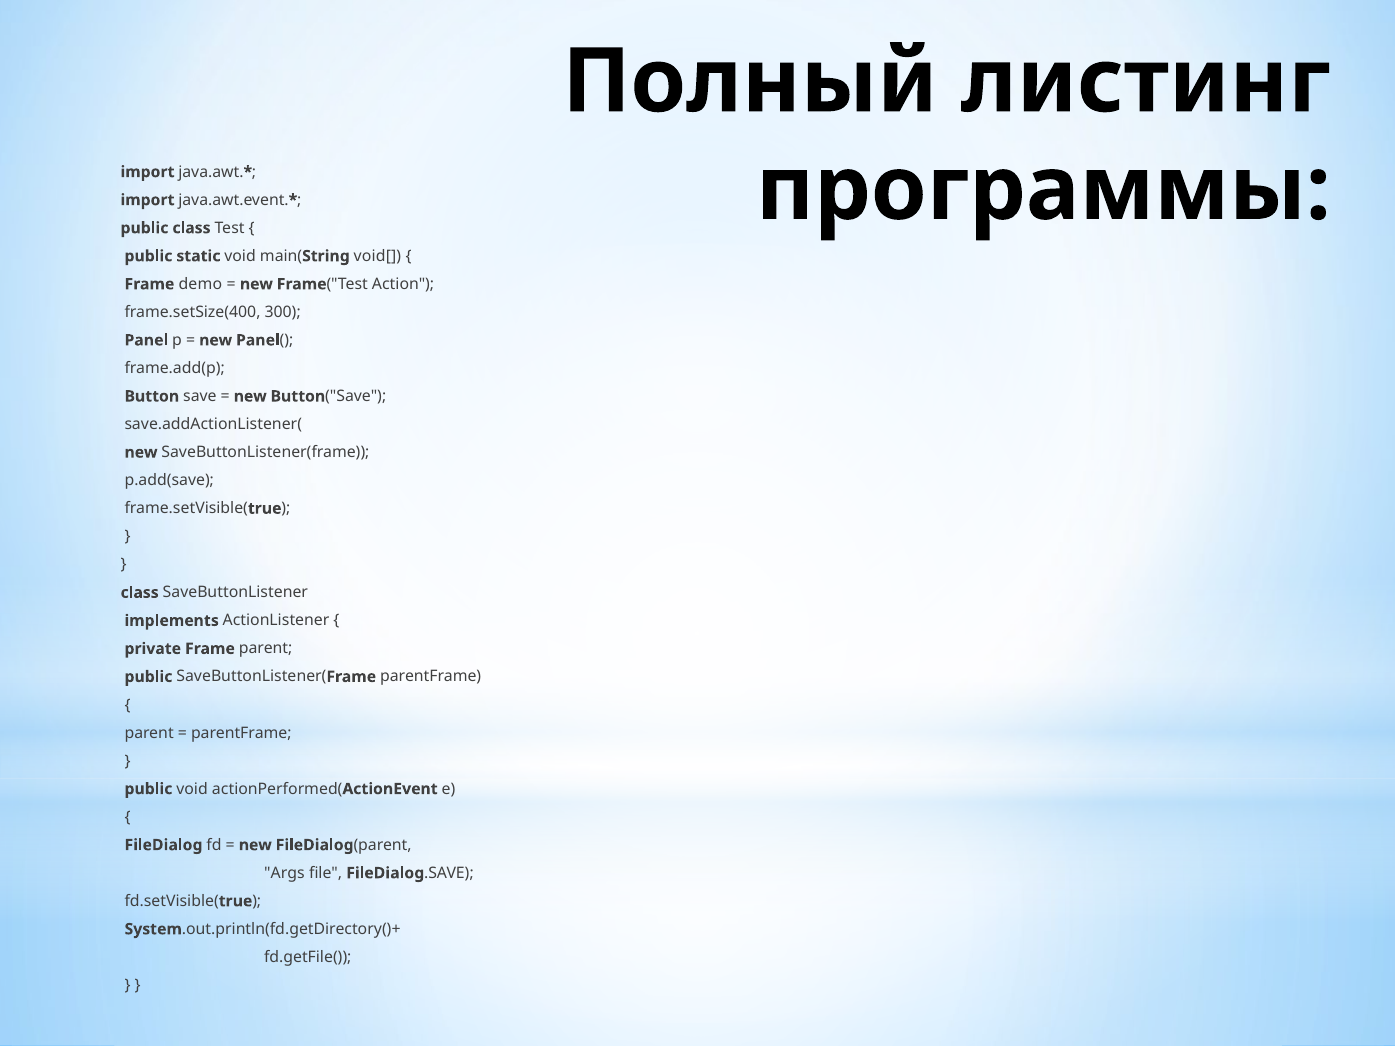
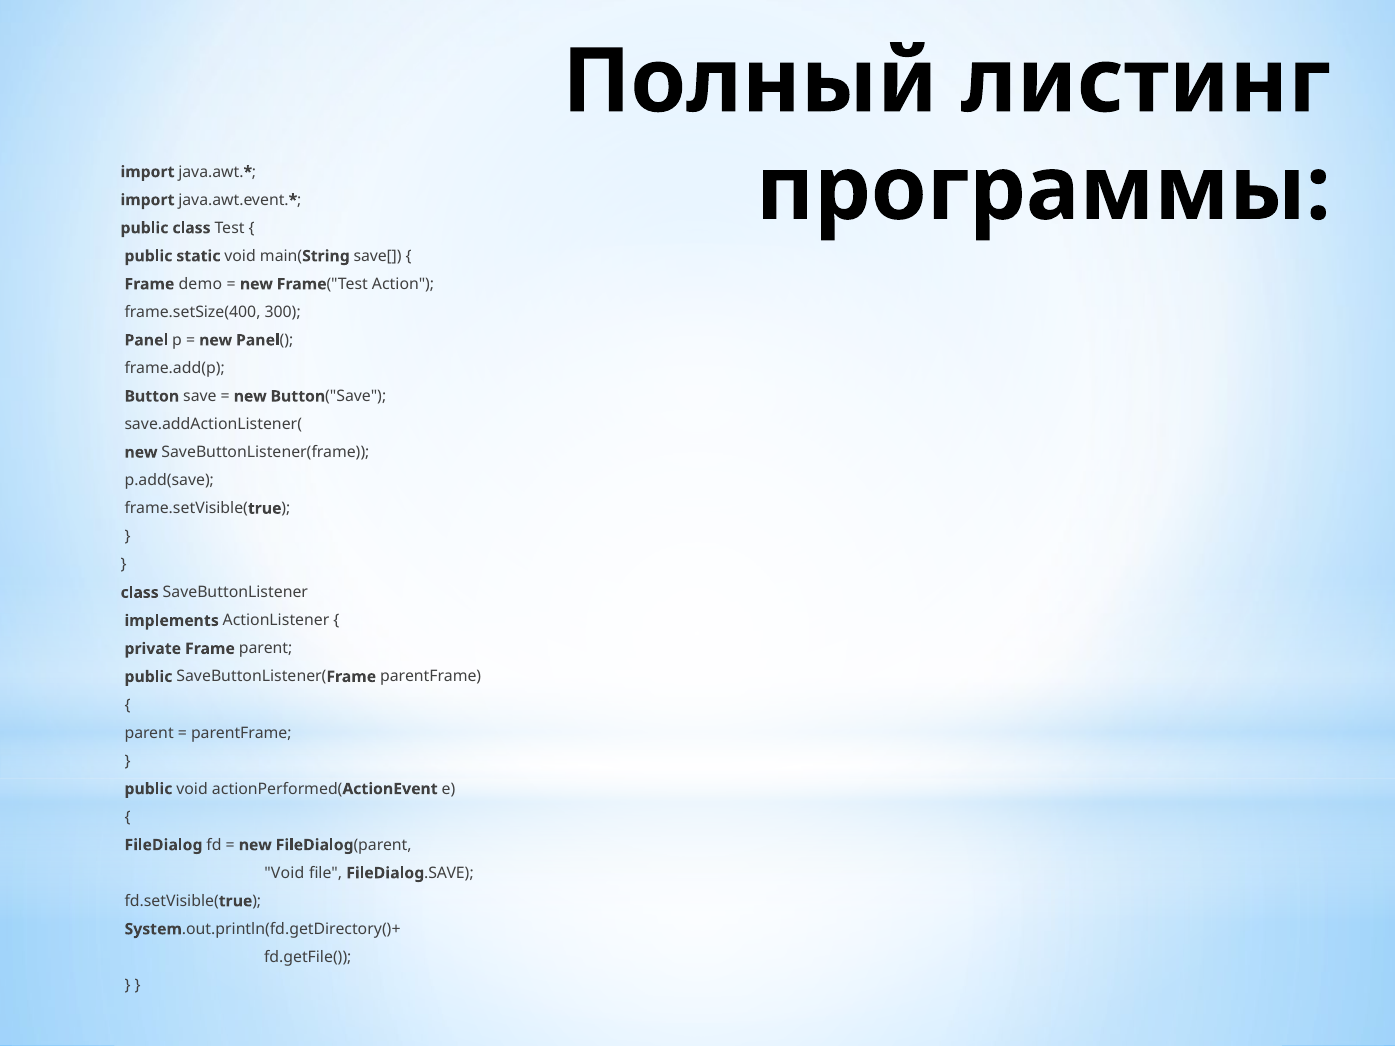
void[: void[ -> save[
Args at (284, 873): Args -> Void
